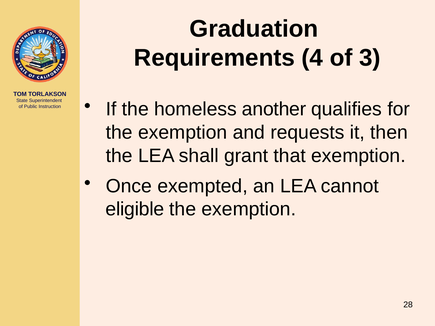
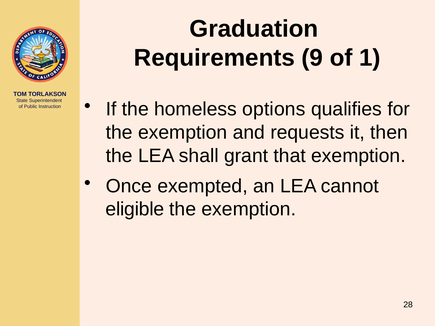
4: 4 -> 9
3: 3 -> 1
another: another -> options
